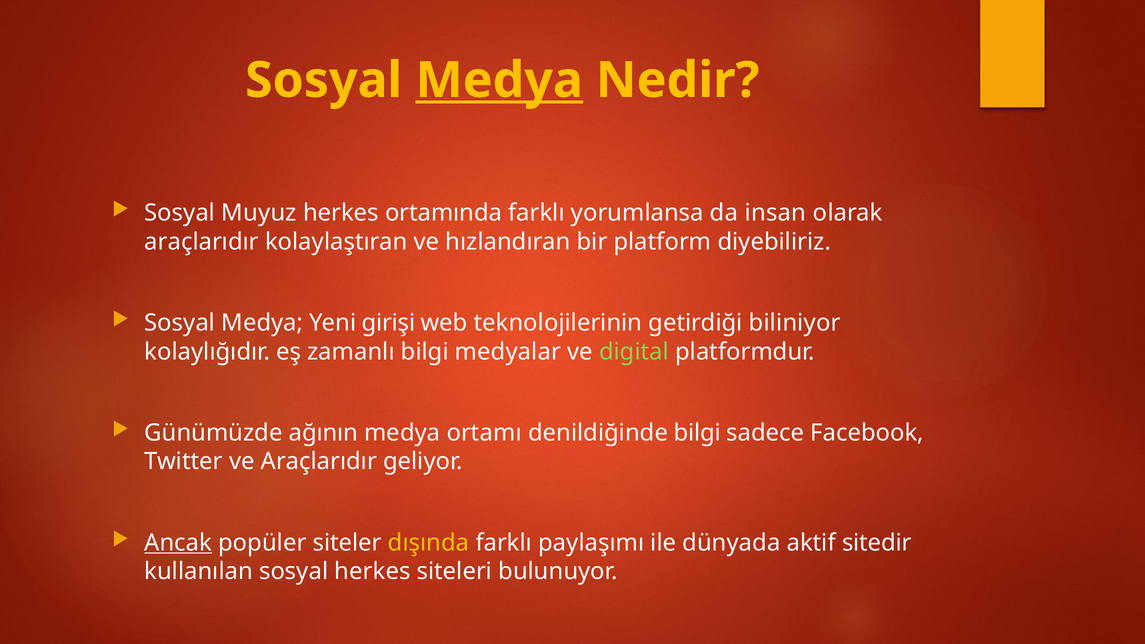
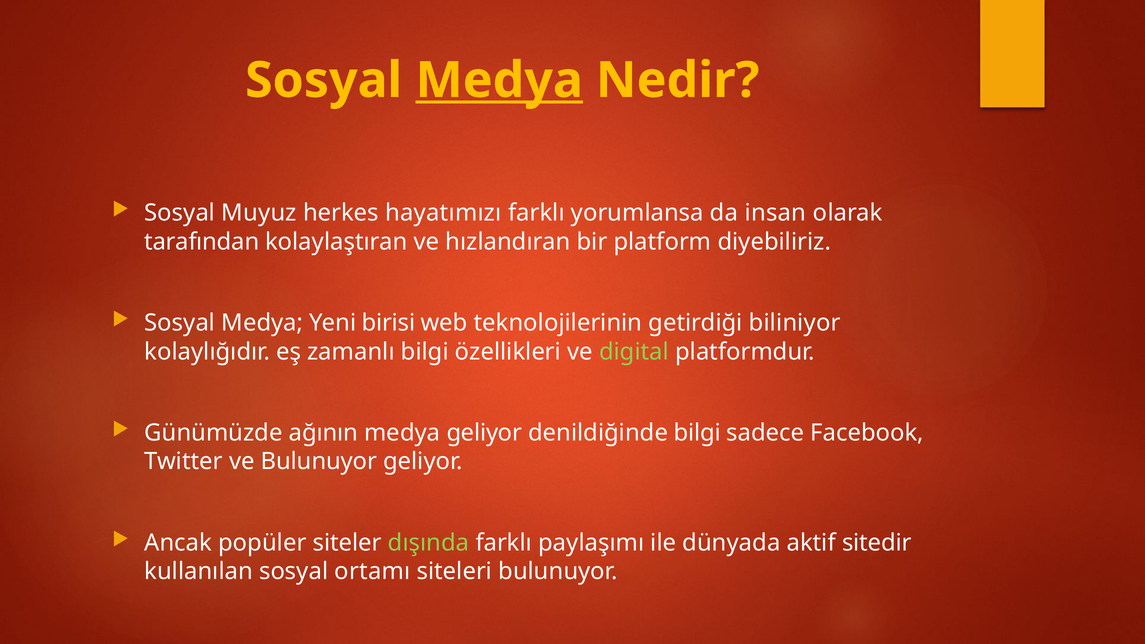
ortamında: ortamında -> hayatımızı
araçlarıdır at (202, 242): araçlarıdır -> tarafından
girişi: girişi -> birisi
medyalar: medyalar -> özellikleri
medya ortamı: ortamı -> geliyor
ve Araçlarıdır: Araçlarıdır -> Bulunuyor
Ancak underline: present -> none
dışında colour: yellow -> light green
sosyal herkes: herkes -> ortamı
